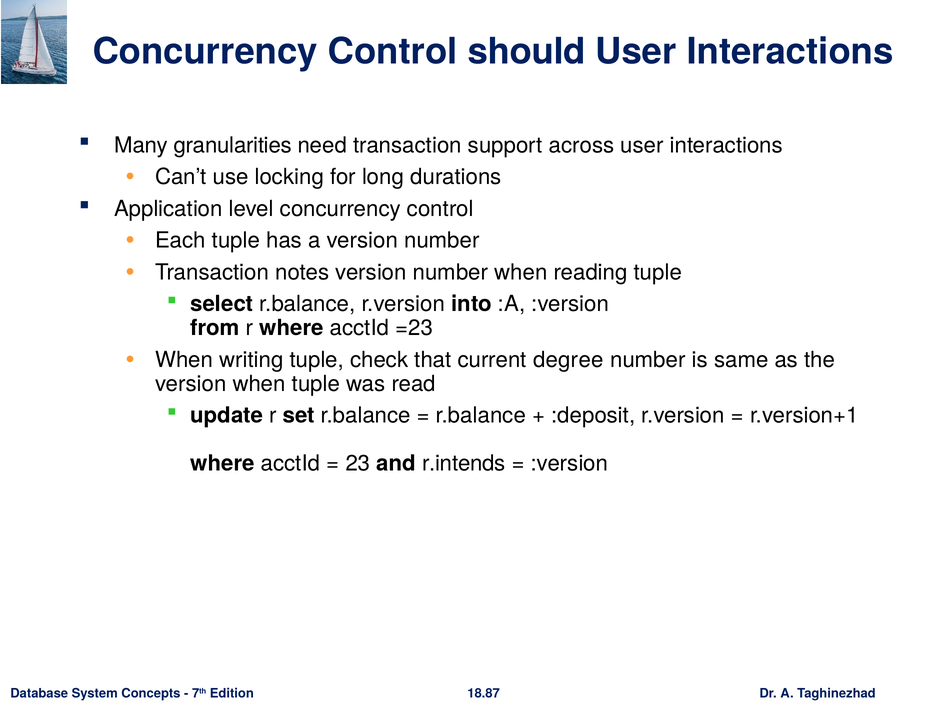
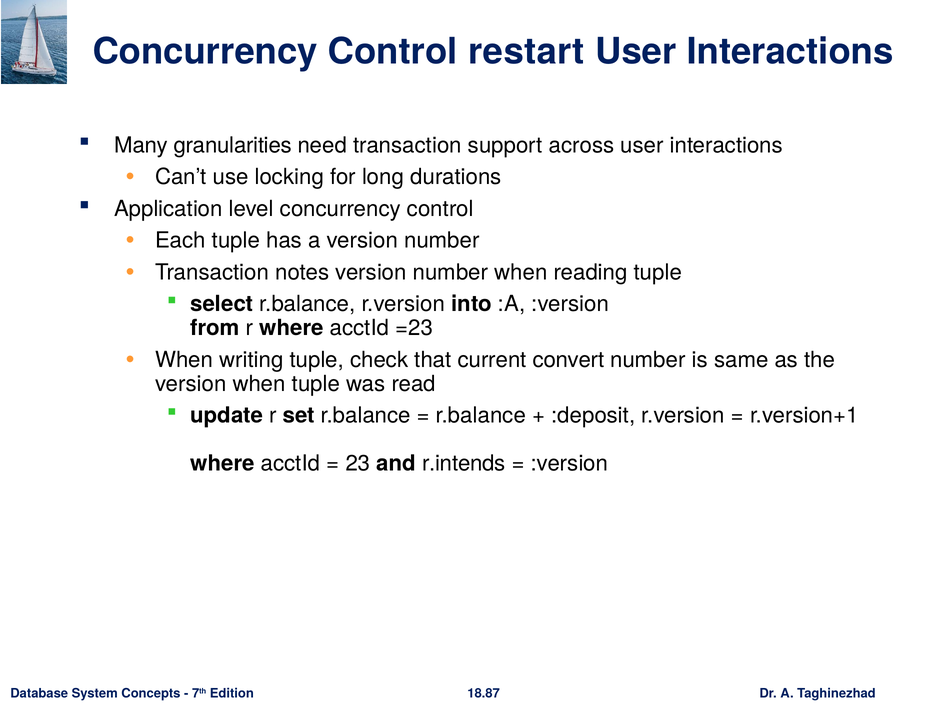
should: should -> restart
degree: degree -> convert
